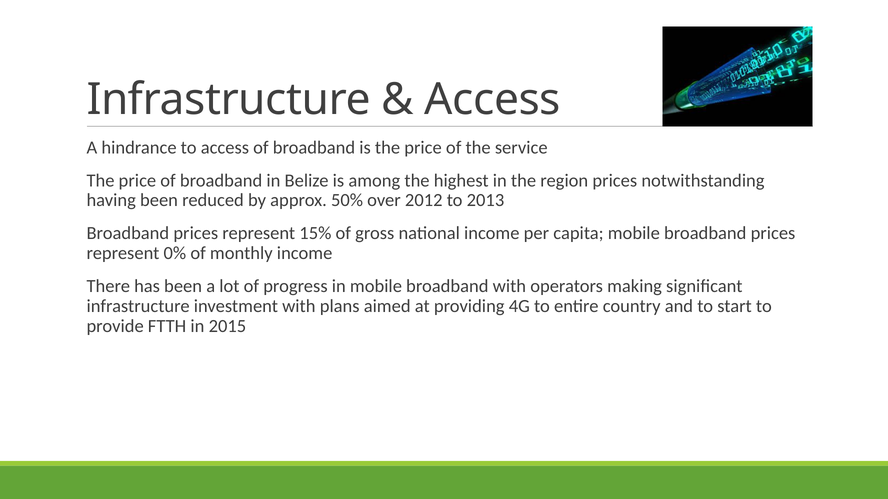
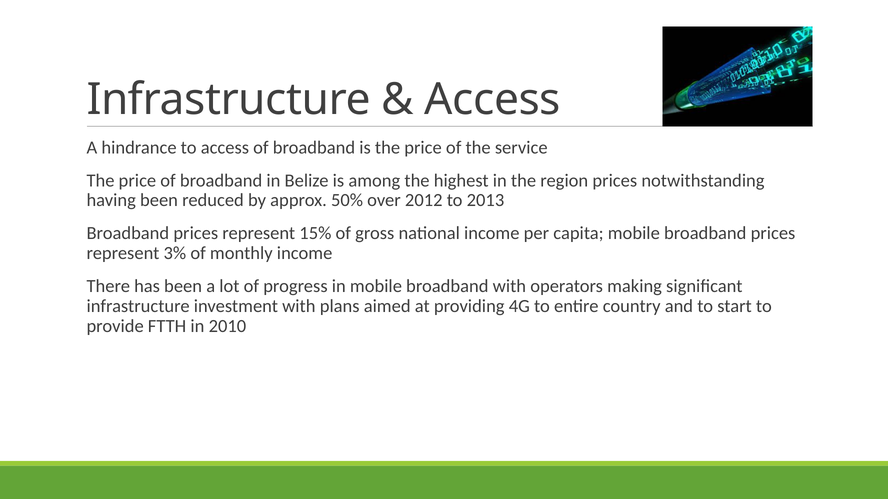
0%: 0% -> 3%
2015: 2015 -> 2010
